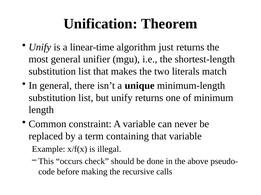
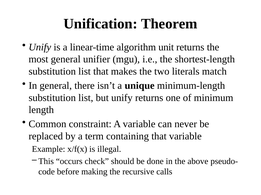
just: just -> unit
